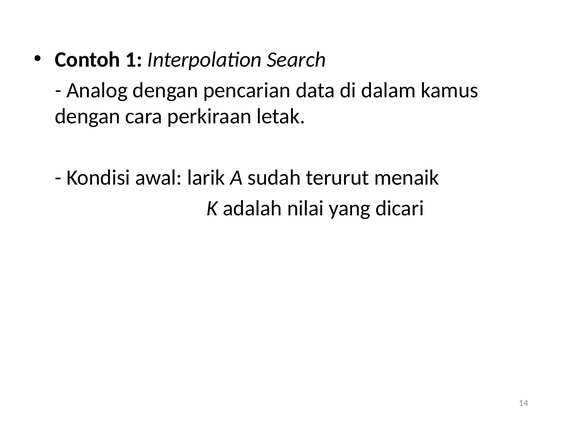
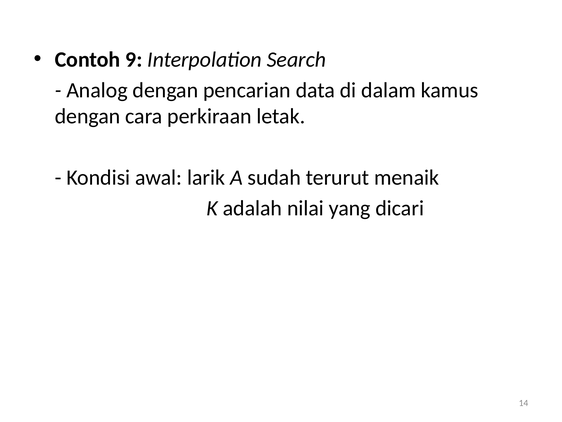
1: 1 -> 9
